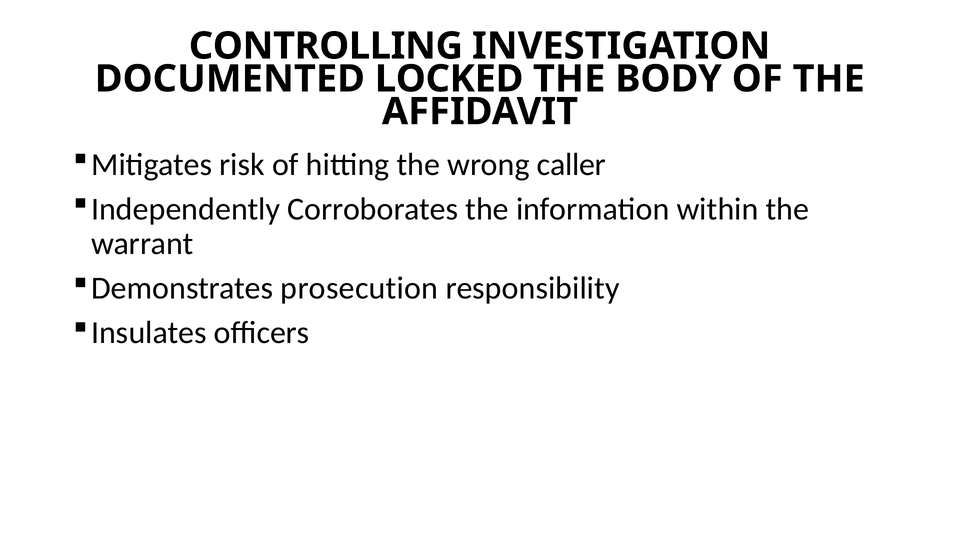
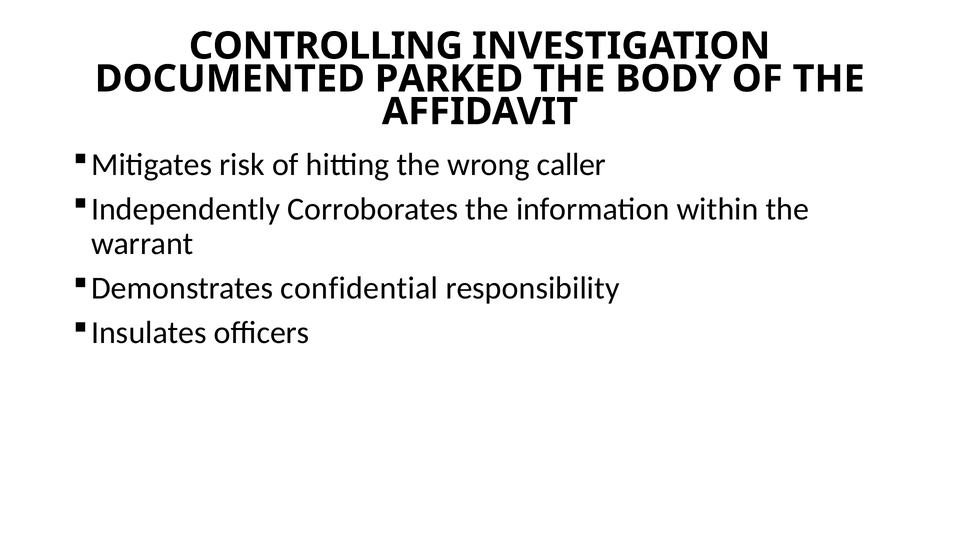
LOCKED: LOCKED -> PARKED
prosecution: prosecution -> confidential
